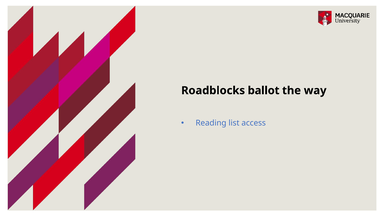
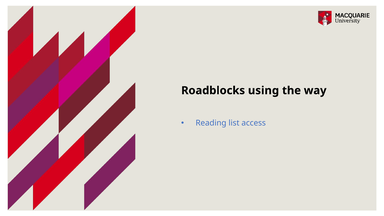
ballot: ballot -> using
